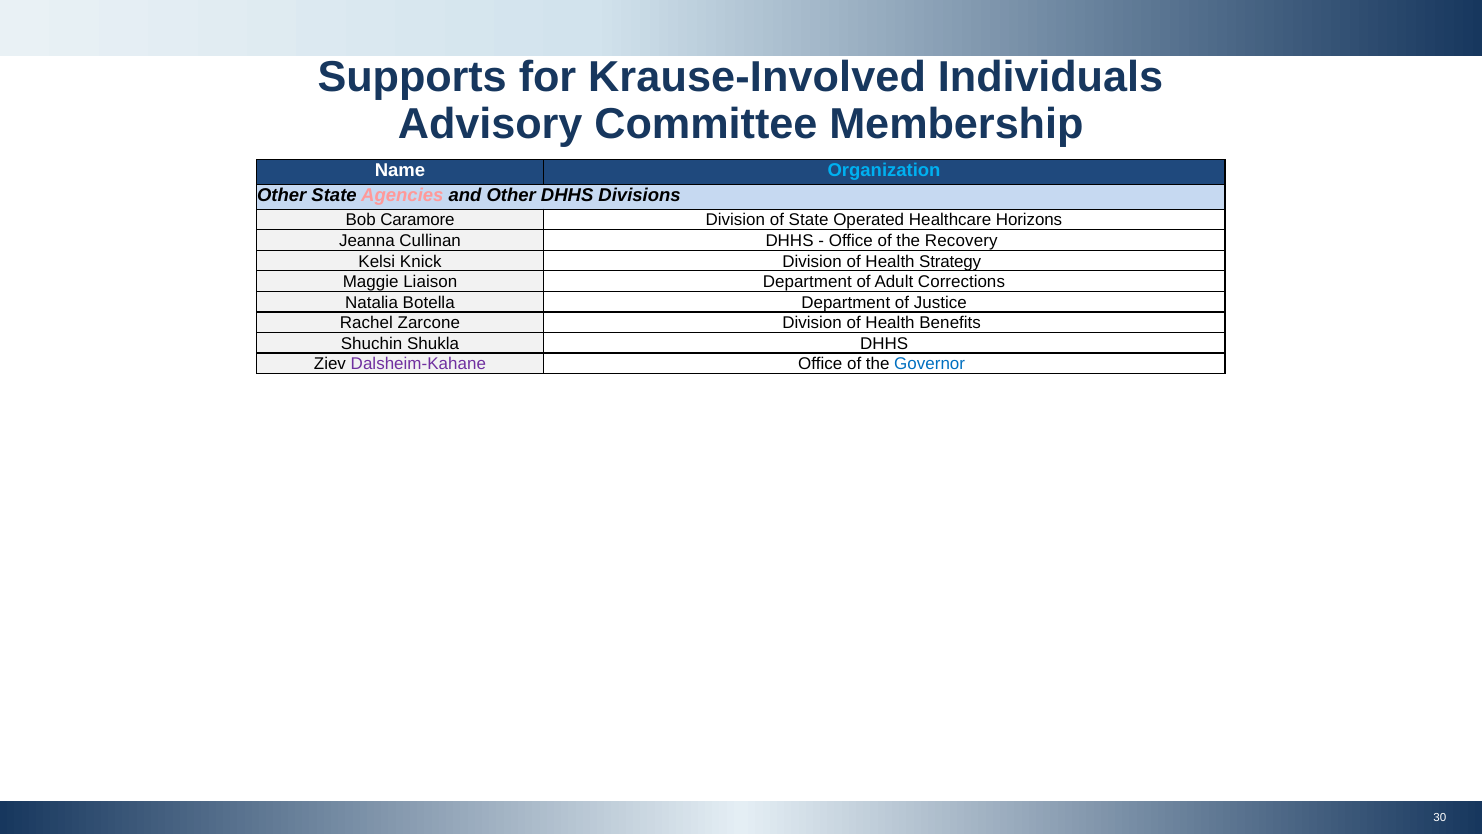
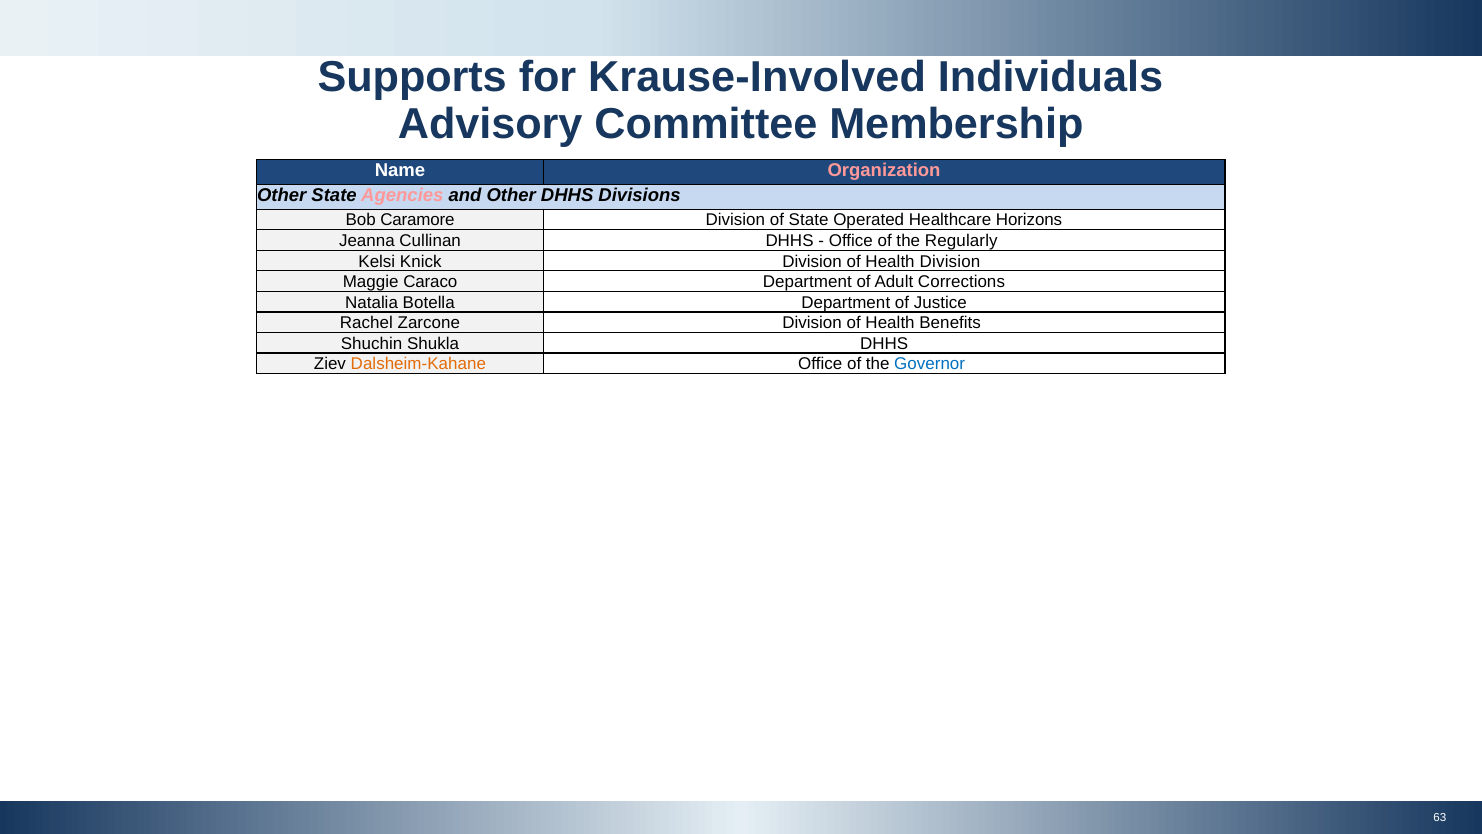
Organization colour: light blue -> pink
Recovery: Recovery -> Regularly
Health Strategy: Strategy -> Division
Liaison: Liaison -> Caraco
Dalsheim-Kahane colour: purple -> orange
30: 30 -> 63
